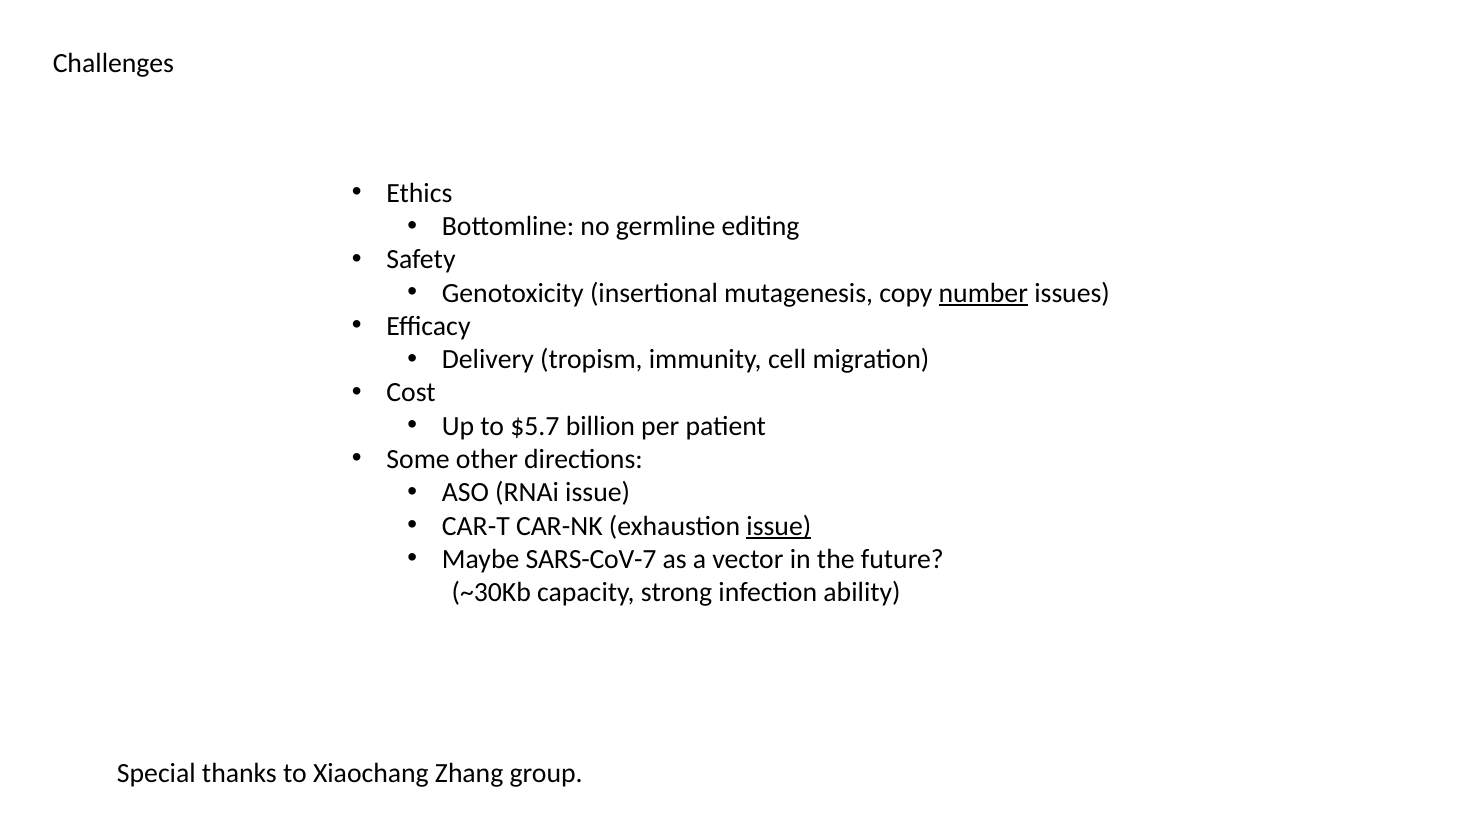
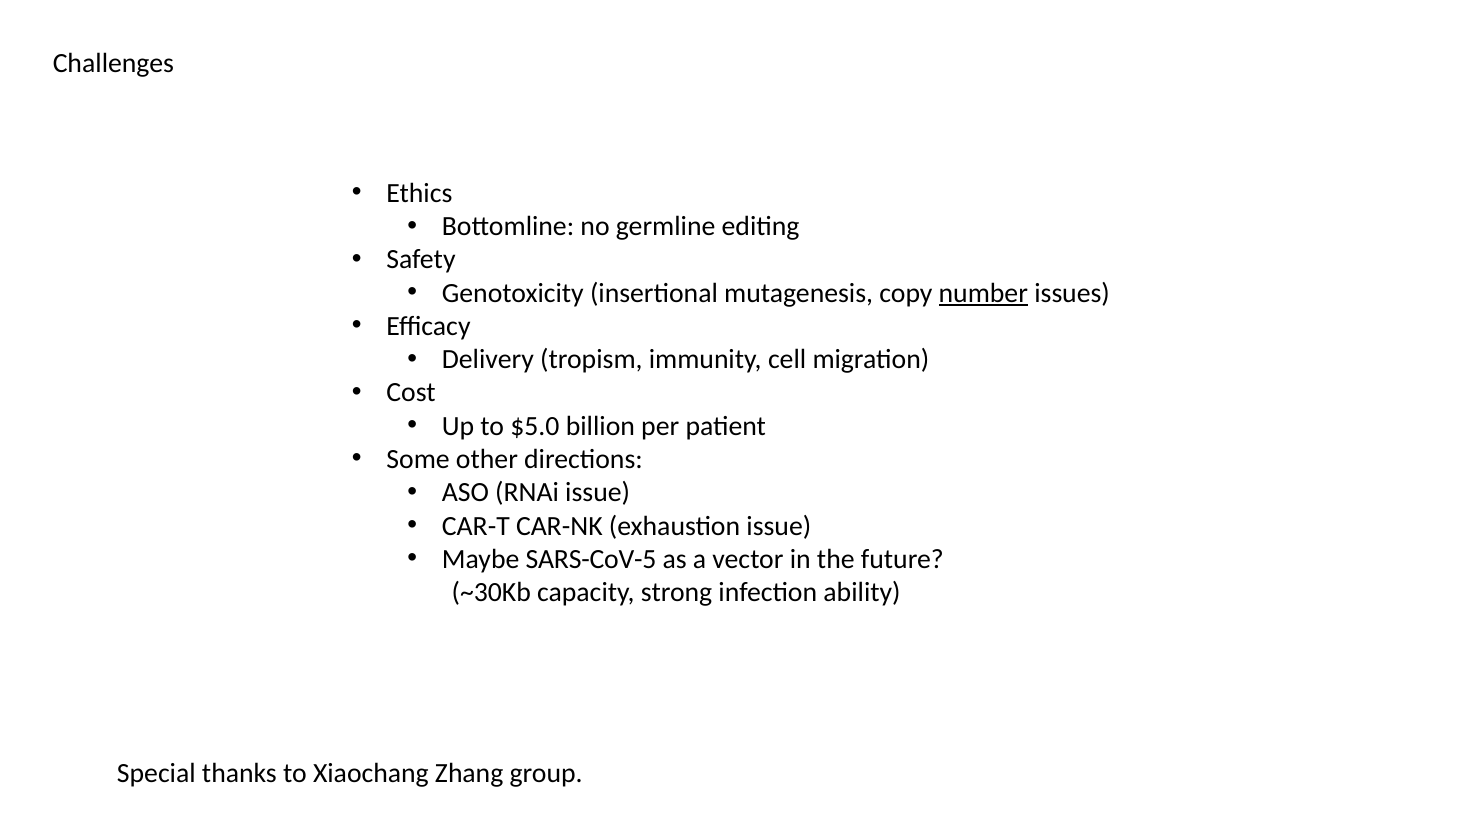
$5.7: $5.7 -> $5.0
issue at (779, 526) underline: present -> none
SARS-CoV-7: SARS-CoV-7 -> SARS-CoV-5
